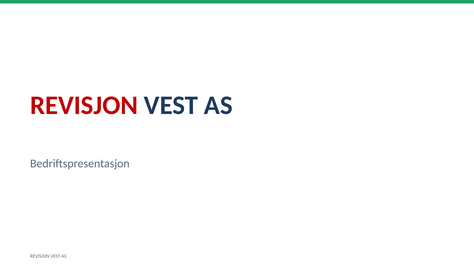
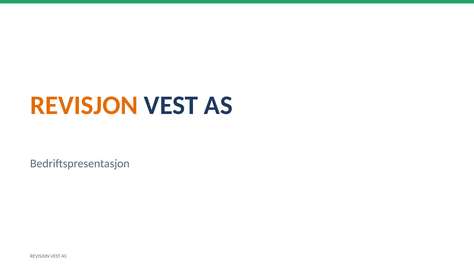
REVISJON at (84, 105) colour: red -> orange
